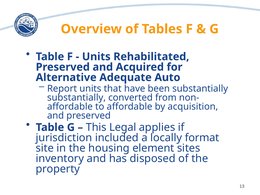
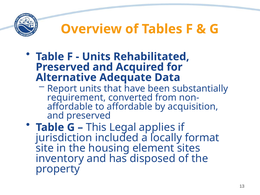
Auto: Auto -> Data
substantially at (76, 98): substantially -> requirement
